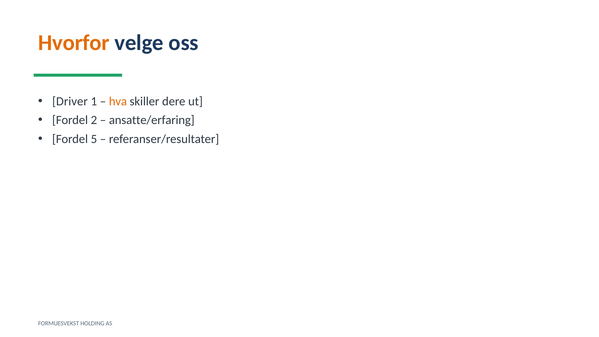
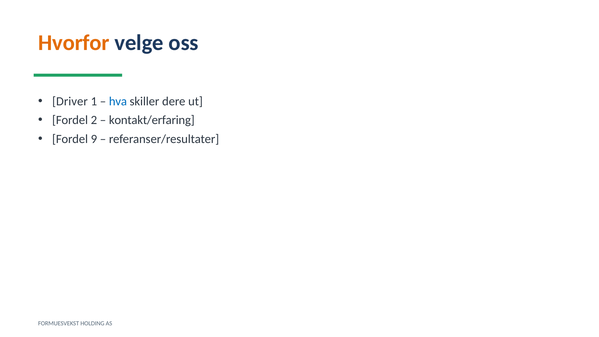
hva colour: orange -> blue
ansatte/erfaring: ansatte/erfaring -> kontakt/erfaring
5: 5 -> 9
